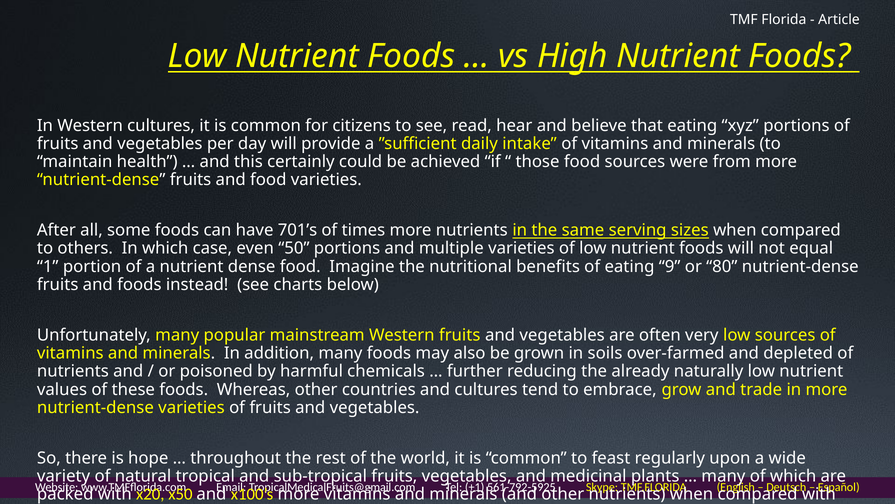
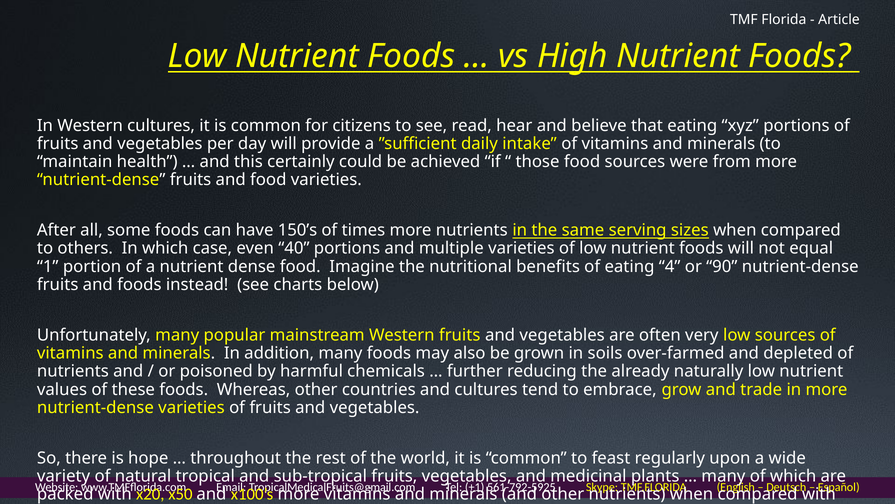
701’s: 701’s -> 150’s
50: 50 -> 40
9: 9 -> 4
80: 80 -> 90
